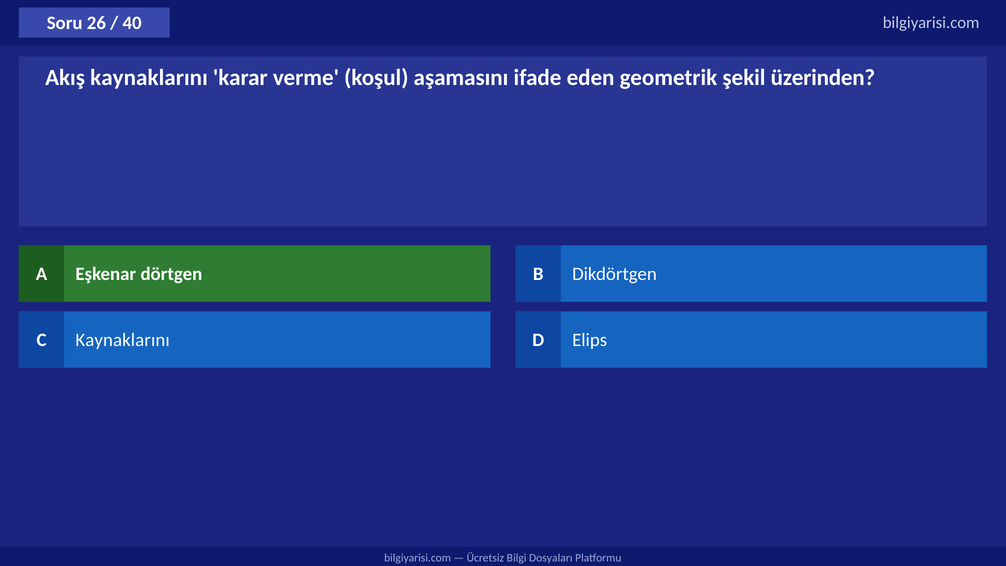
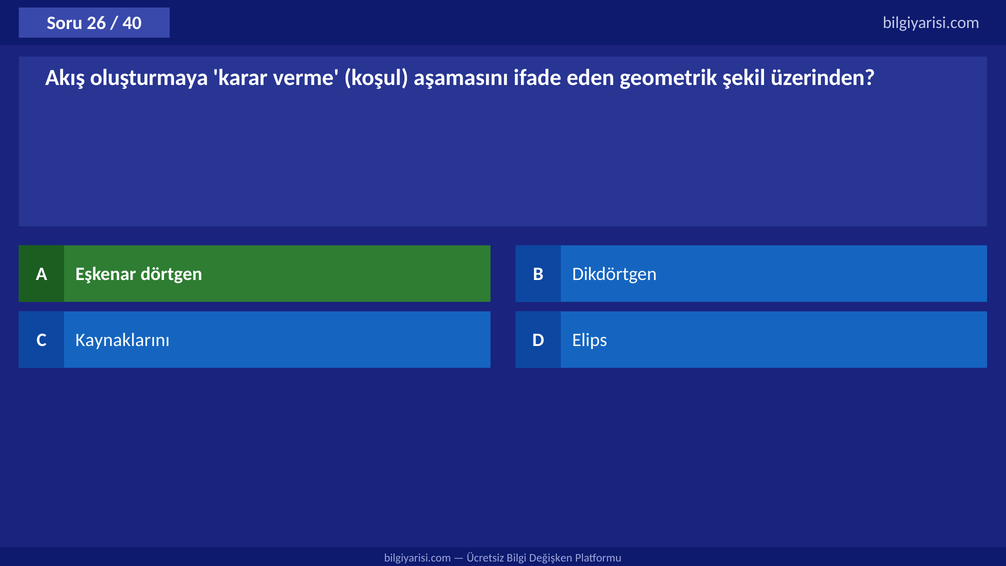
Akış kaynaklarını: kaynaklarını -> oluşturmaya
Dosyaları: Dosyaları -> Değişken
